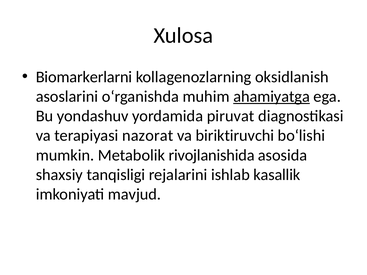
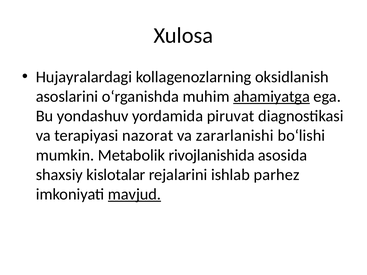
Biomarkerlarni: Biomarkerlarni -> Hujayralardagi
biriktiruvchi: biriktiruvchi -> zararlanishi
tanqisligi: tanqisligi -> kislotalar
kasallik: kasallik -> parhez
mavjud underline: none -> present
